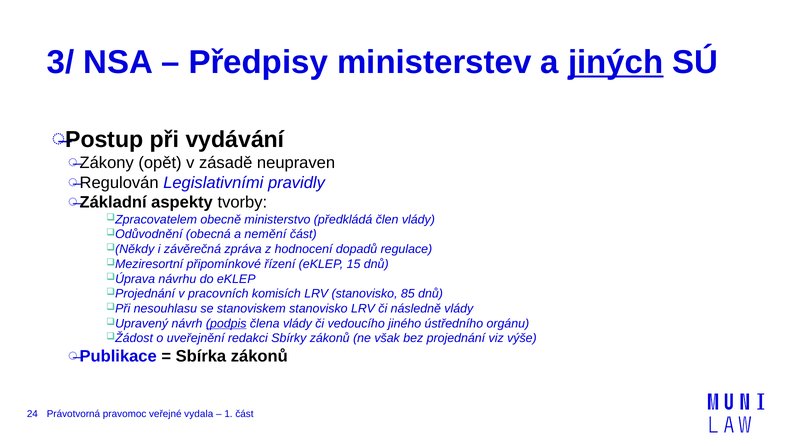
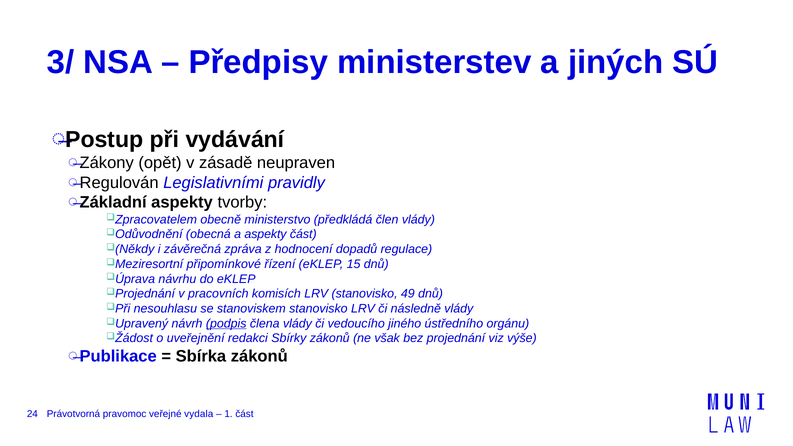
jiných underline: present -> none
a nemění: nemění -> aspekty
85: 85 -> 49
